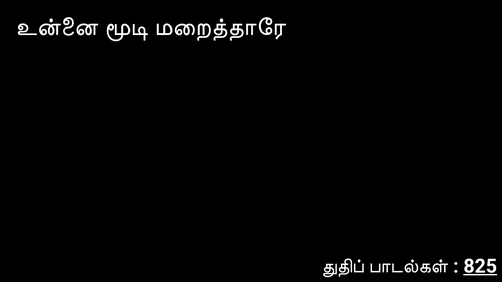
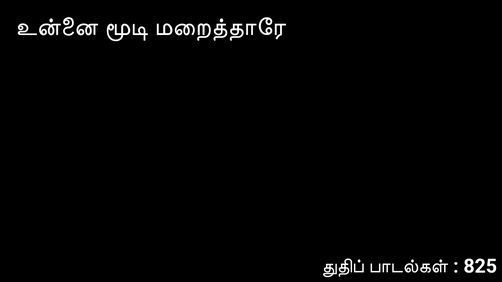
825 underline: present -> none
